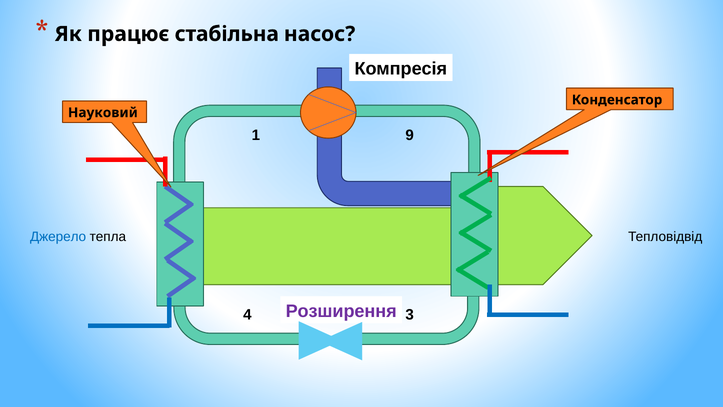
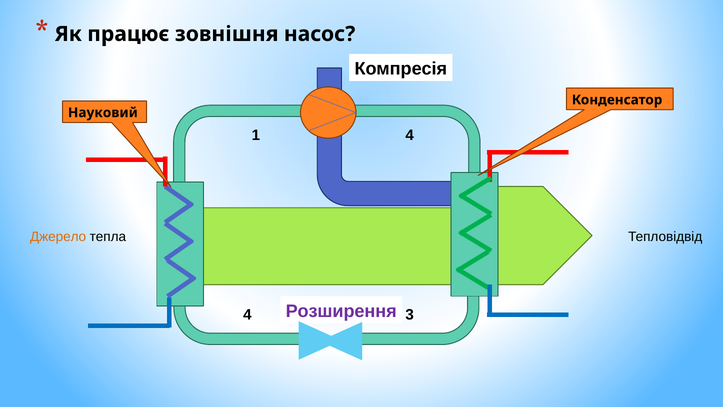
стабільна: стабільна -> зовнішня
1 9: 9 -> 4
Джерело colour: blue -> orange
